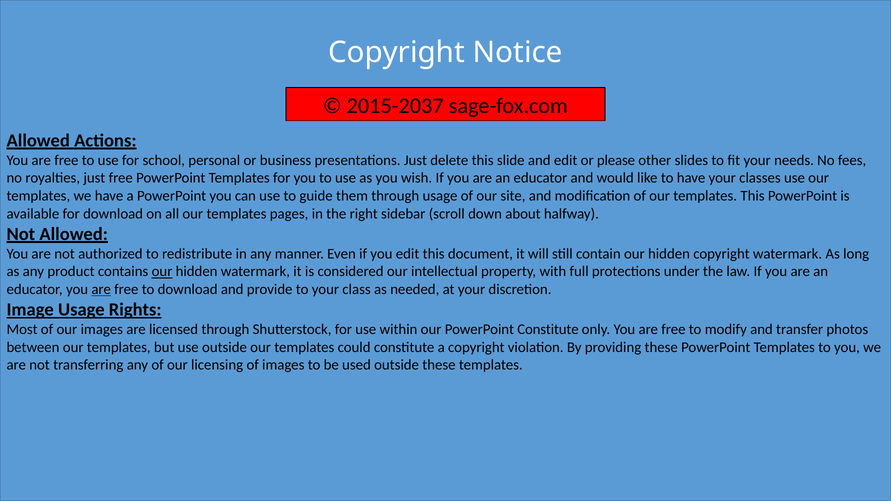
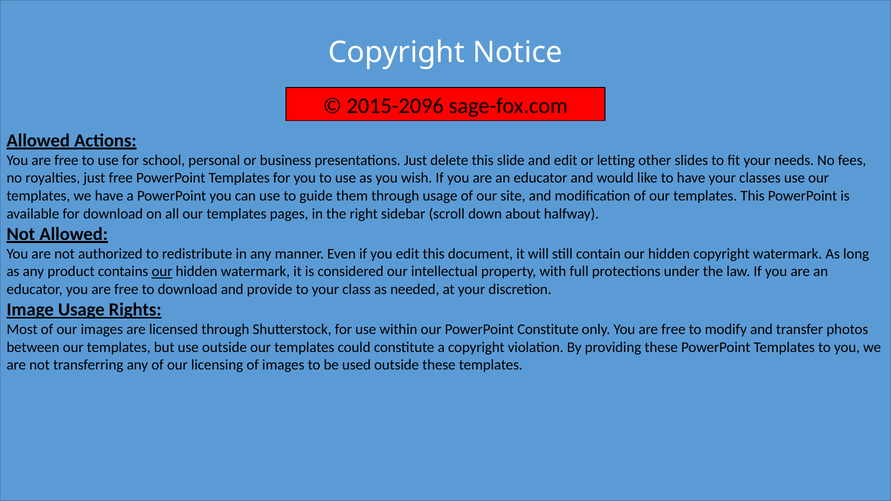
2015-2037: 2015-2037 -> 2015-2096
please: please -> letting
are at (101, 289) underline: present -> none
